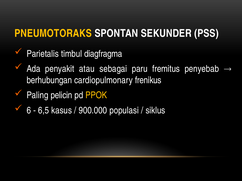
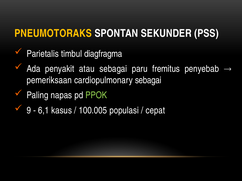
berhubungan: berhubungan -> pemeriksaan
cardiopulmonary frenikus: frenikus -> sebagai
pelicin: pelicin -> napas
PPOK colour: yellow -> light green
6: 6 -> 9
6,5: 6,5 -> 6,1
900.000: 900.000 -> 100.005
siklus: siklus -> cepat
